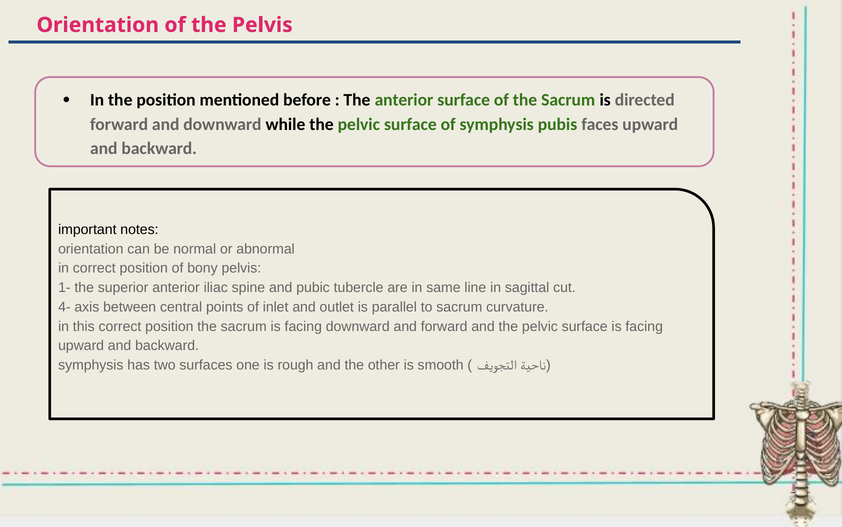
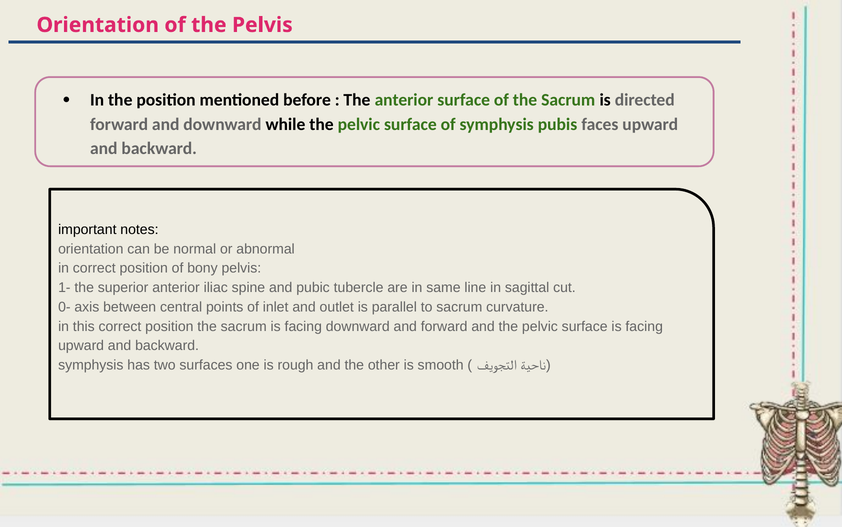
4-: 4- -> 0-
